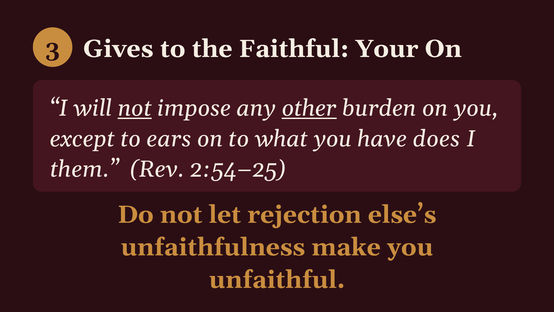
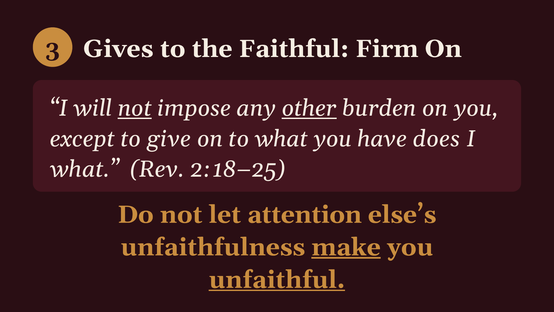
Your: Your -> Firm
ears: ears -> give
them at (84, 169): them -> what
2:54–25: 2:54–25 -> 2:18–25
rejection: rejection -> attention
make underline: none -> present
unfaithful underline: none -> present
